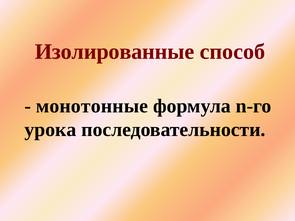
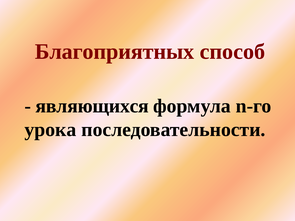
Изолированные: Изолированные -> Благоприятных
монотонные: монотонные -> являющихся
